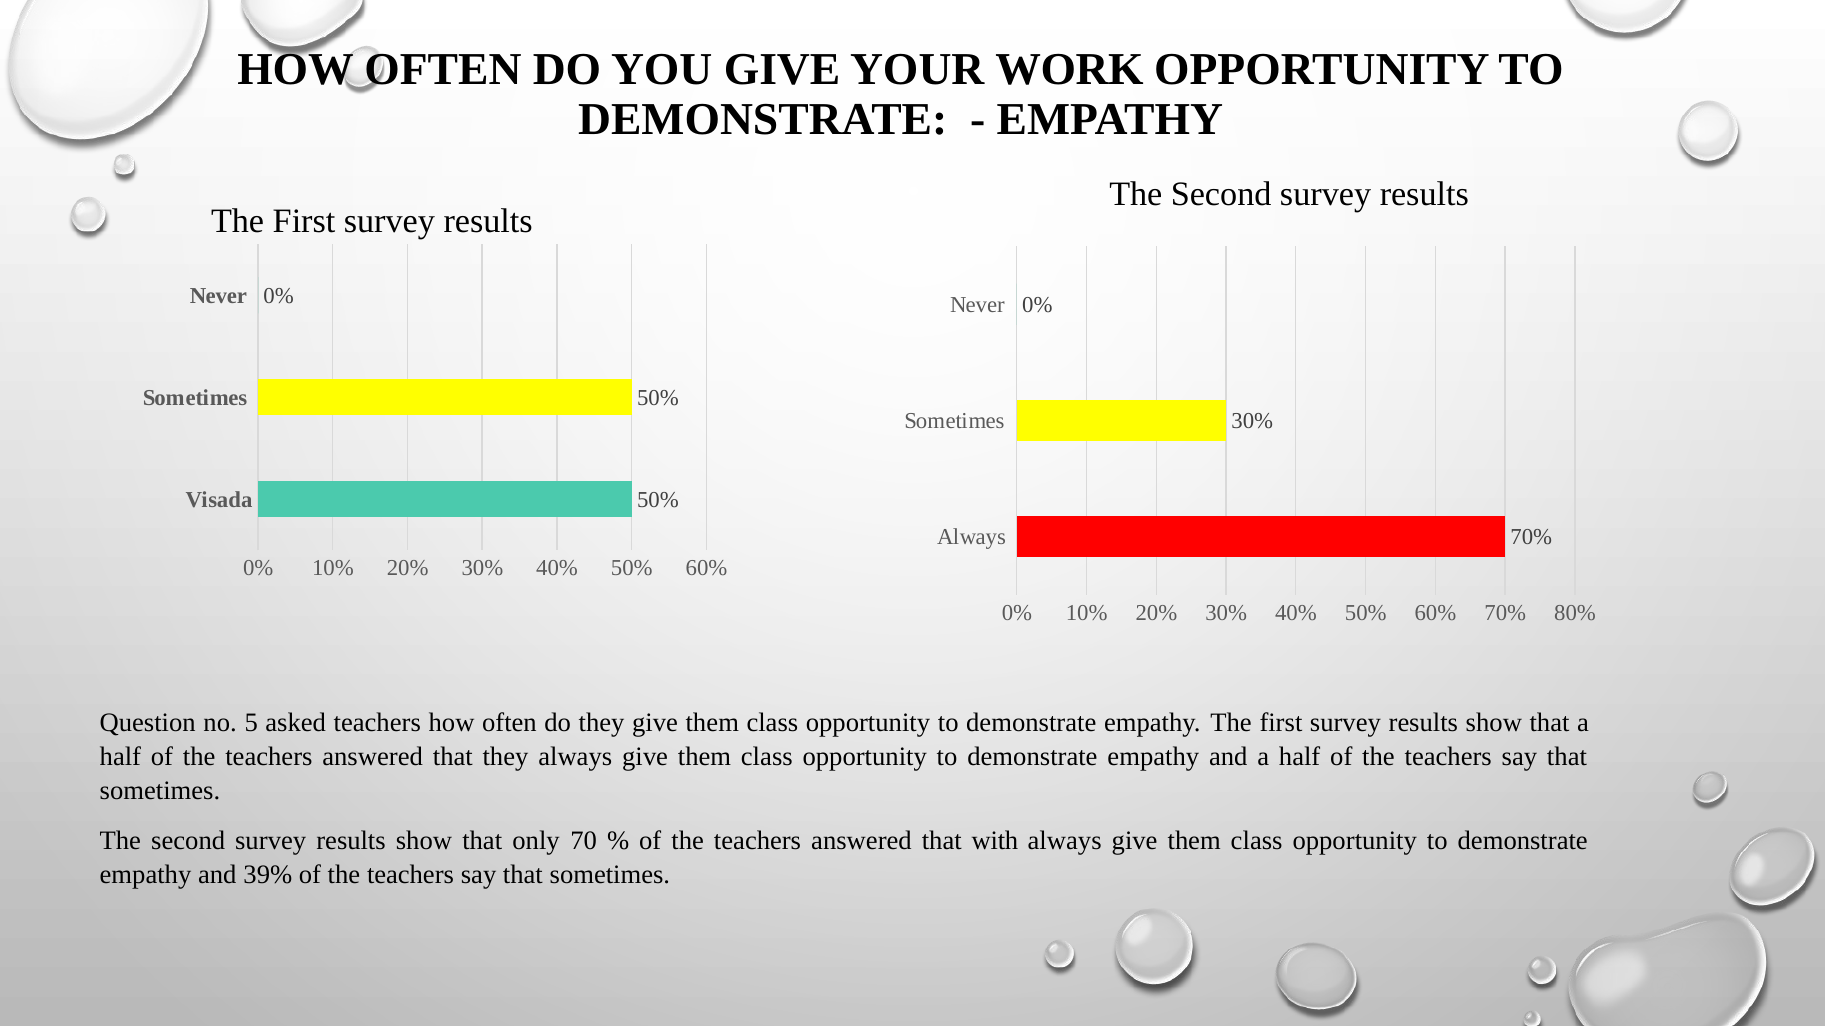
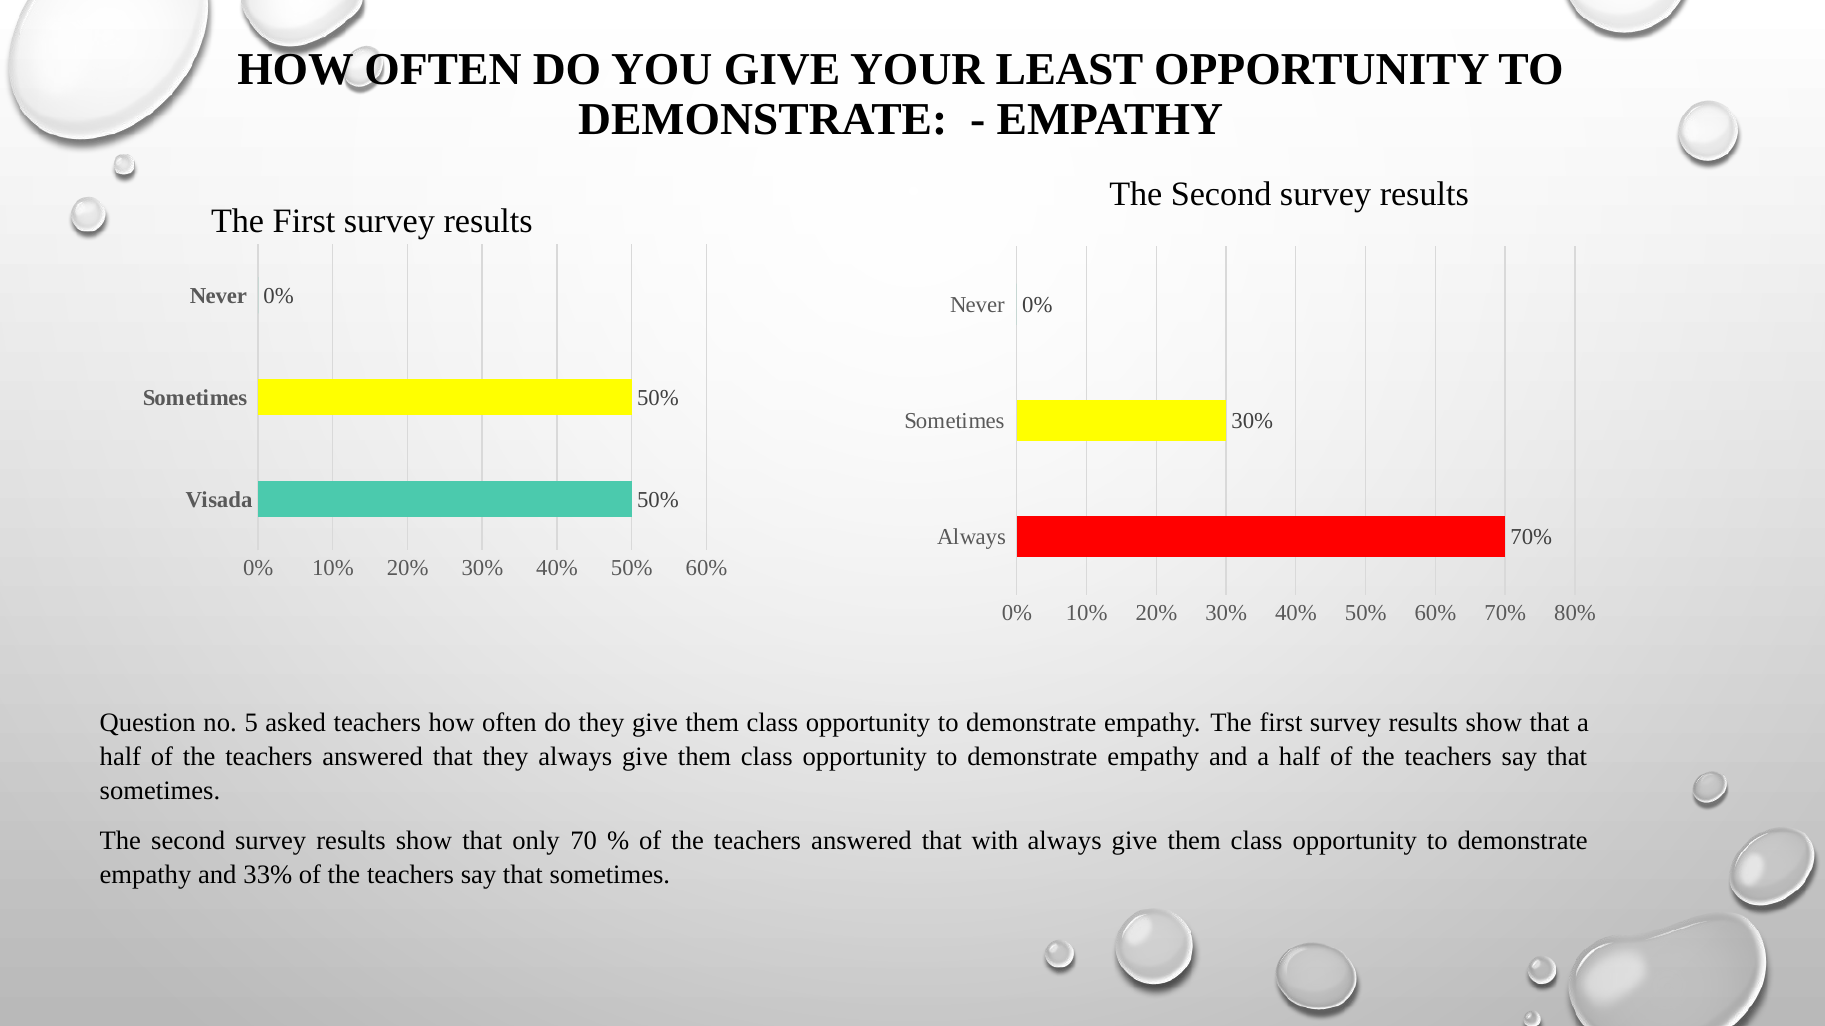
WORK: WORK -> LEAST
39%: 39% -> 33%
